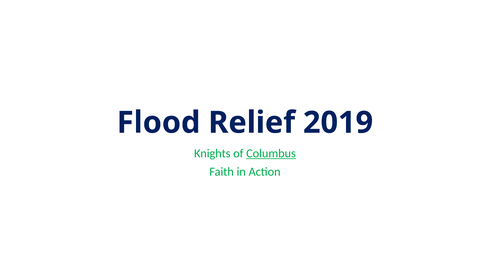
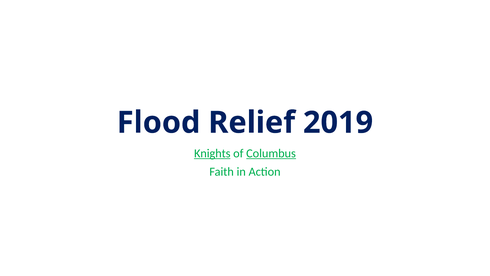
Knights underline: none -> present
